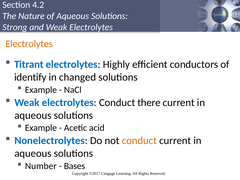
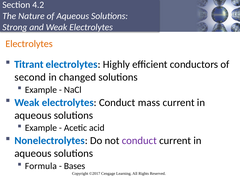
identify: identify -> second
there: there -> mass
conduct at (139, 141) colour: orange -> purple
Number: Number -> Formula
